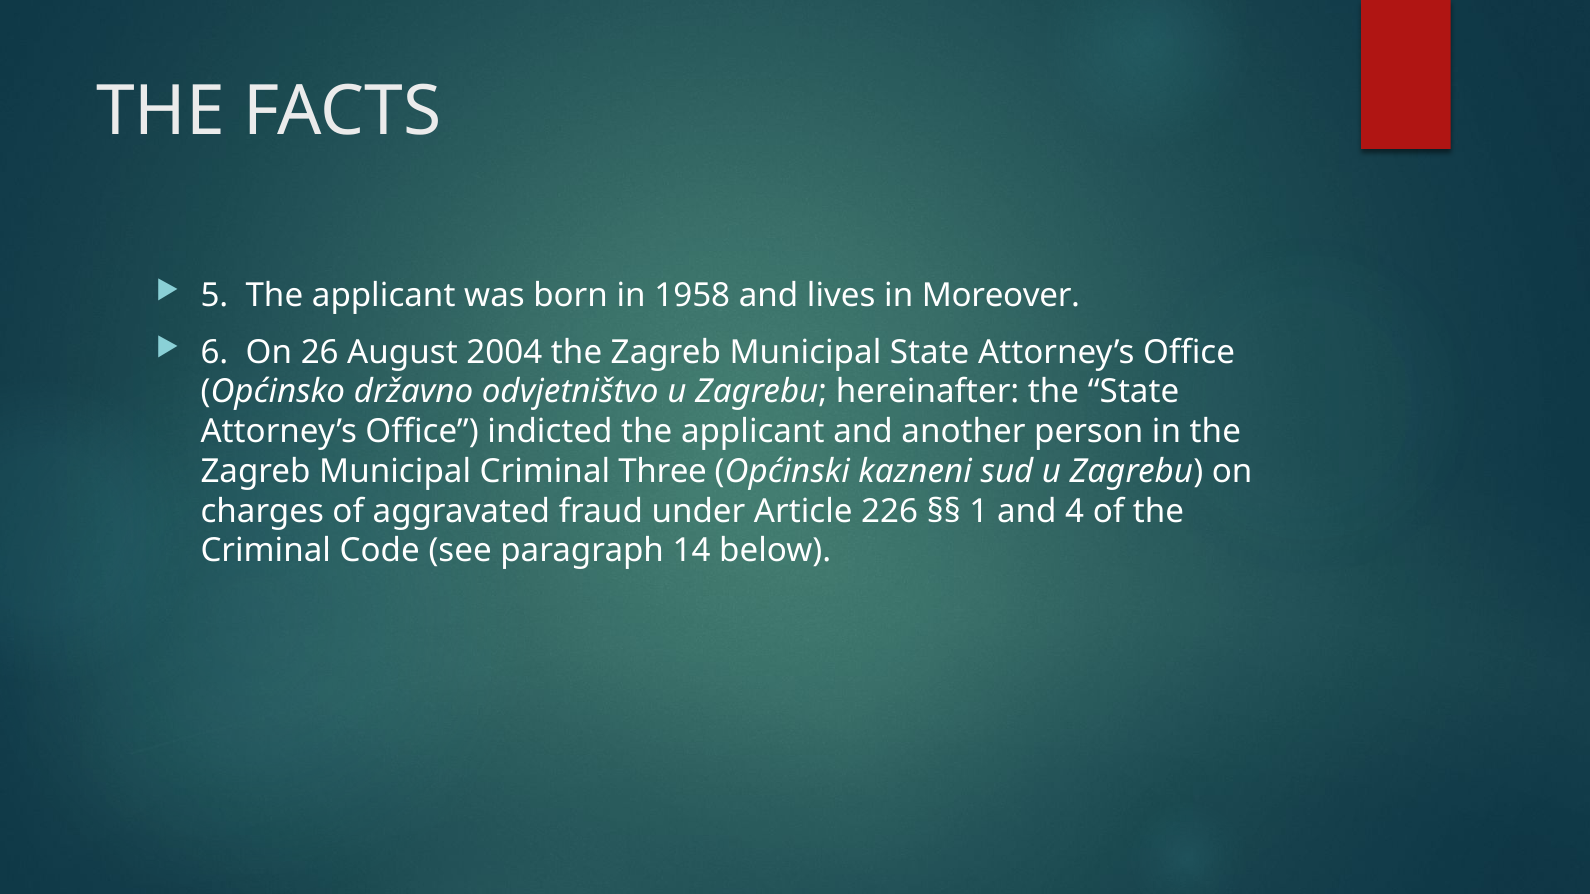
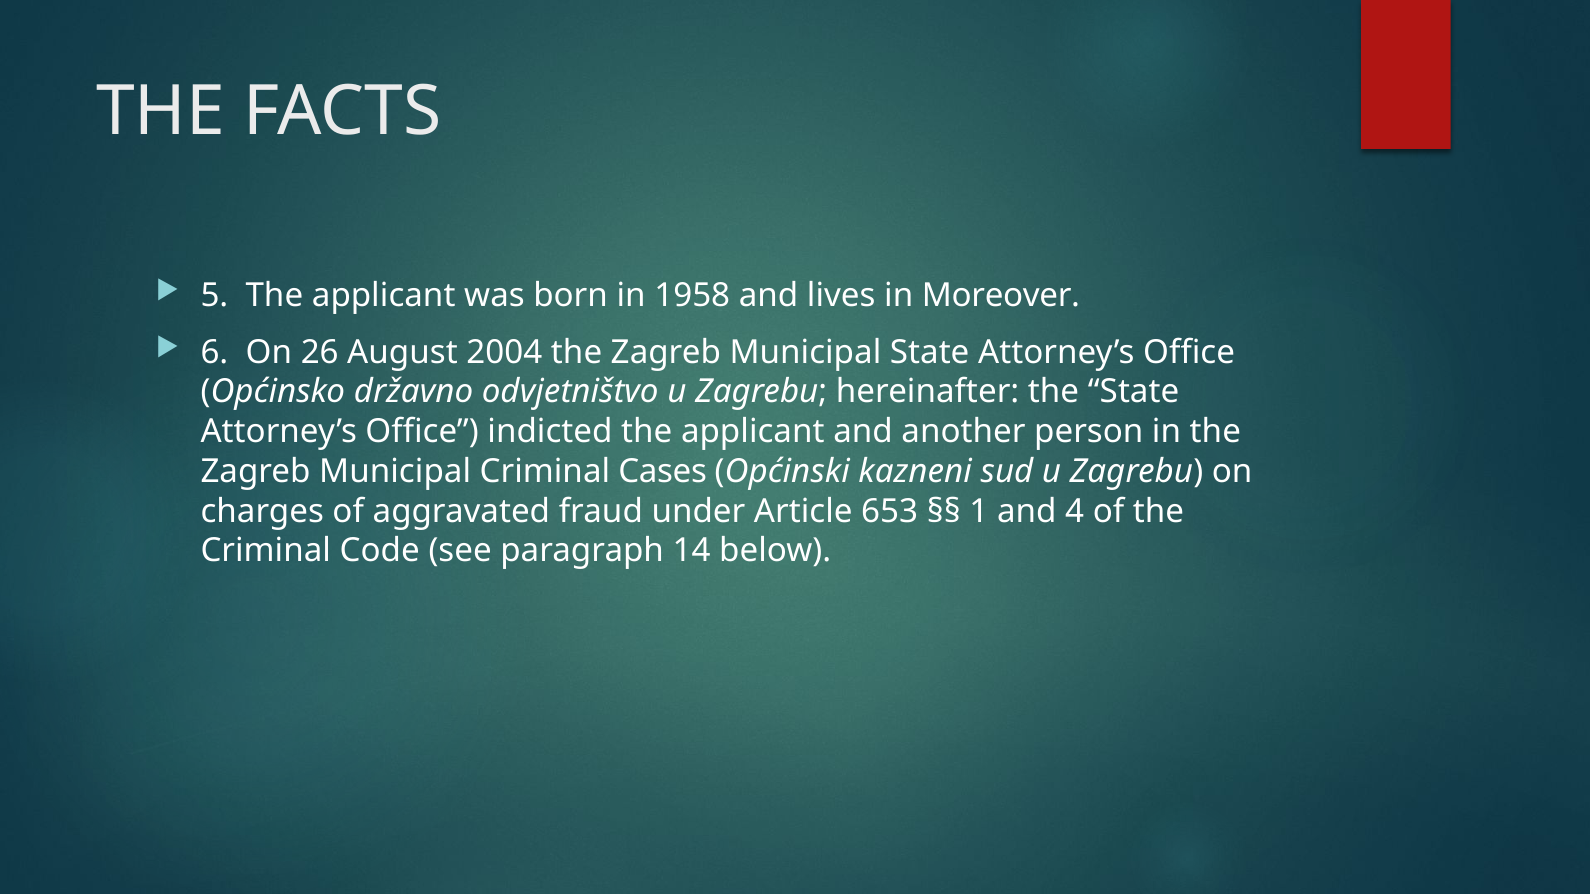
Three: Three -> Cases
226: 226 -> 653
